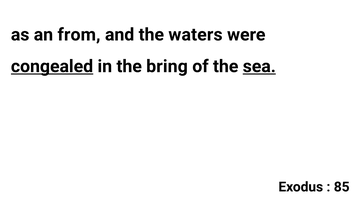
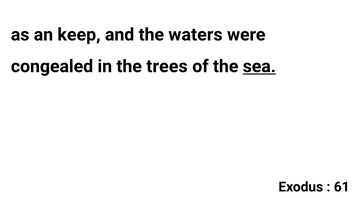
from: from -> keep
congealed underline: present -> none
bring: bring -> trees
85: 85 -> 61
